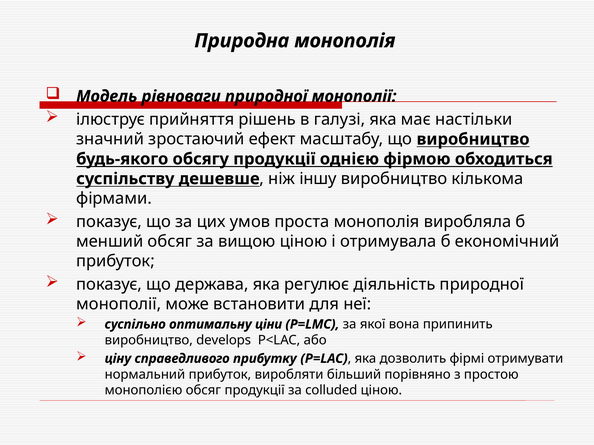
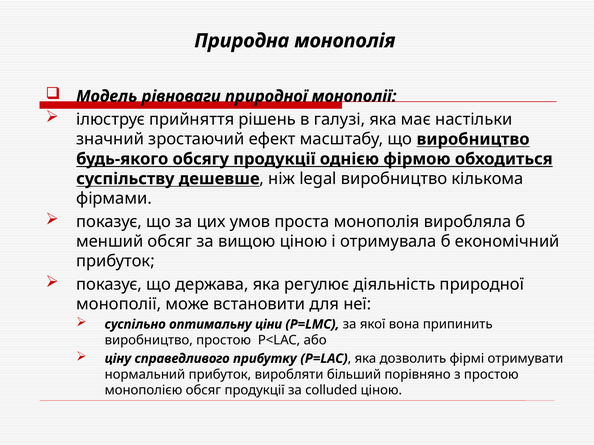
іншу: іншу -> legal
виробництво develops: develops -> простою
